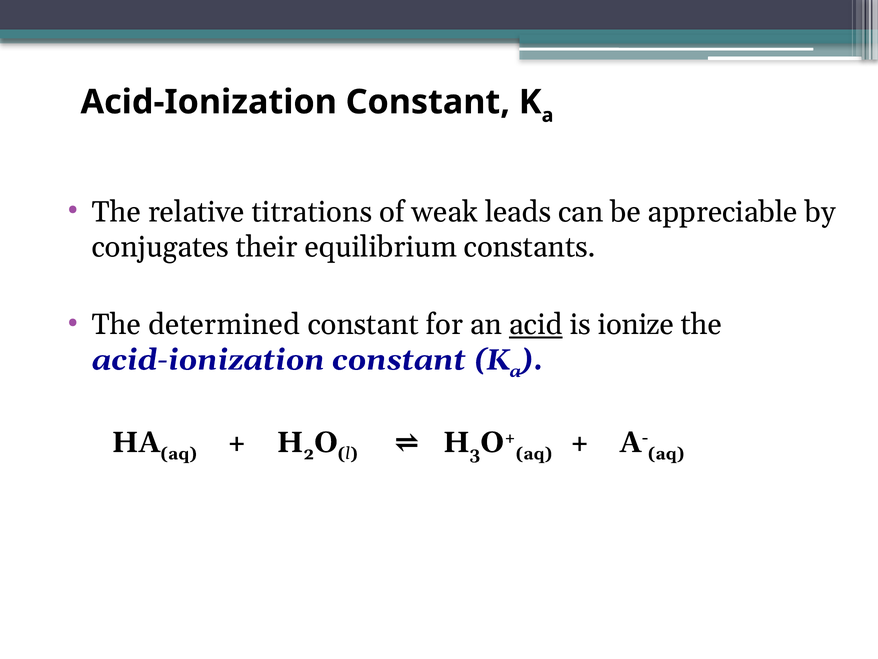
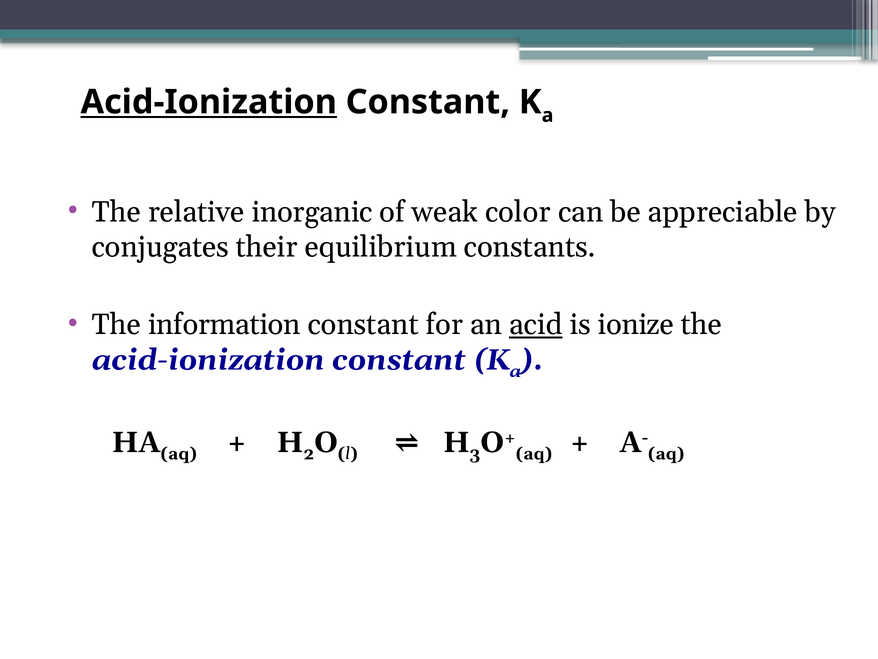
Acid-Ionization at (209, 102) underline: none -> present
titrations: titrations -> inorganic
leads: leads -> color
determined: determined -> information
